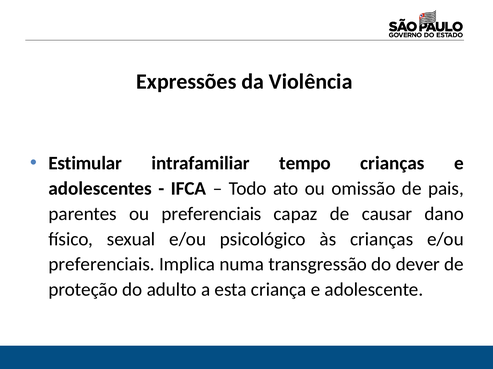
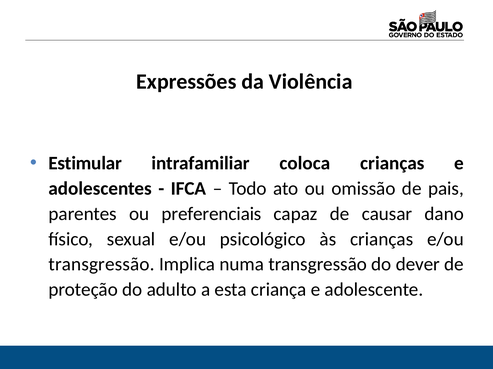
tempo: tempo -> coloca
preferenciais at (102, 265): preferenciais -> transgressão
